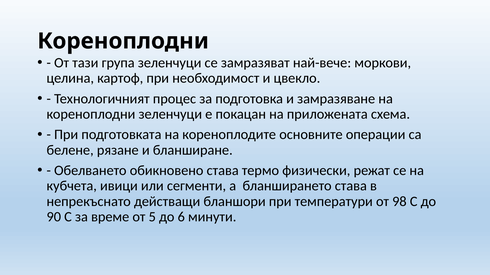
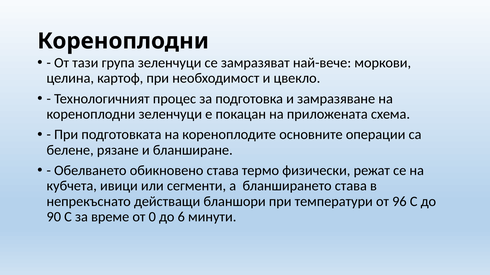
98: 98 -> 96
5: 5 -> 0
